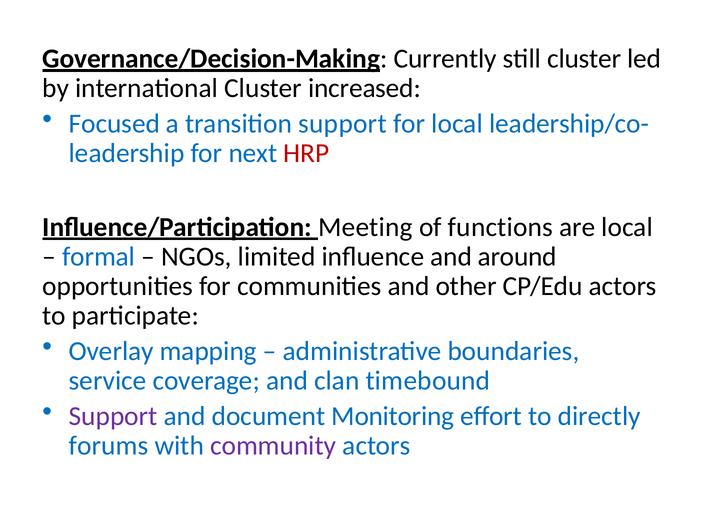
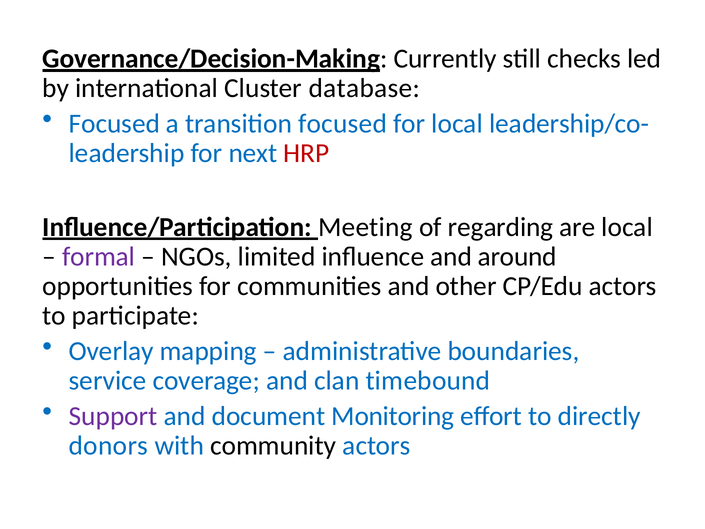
still cluster: cluster -> checks
increased: increased -> database
transition support: support -> focused
functions: functions -> regarding
formal colour: blue -> purple
forums: forums -> donors
community colour: purple -> black
